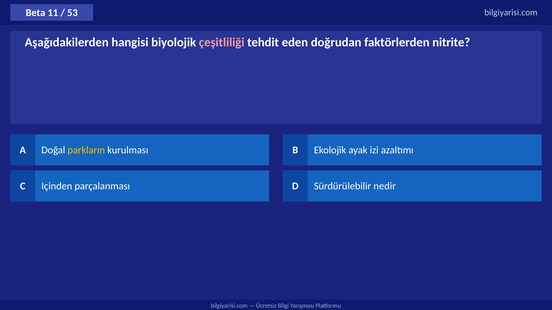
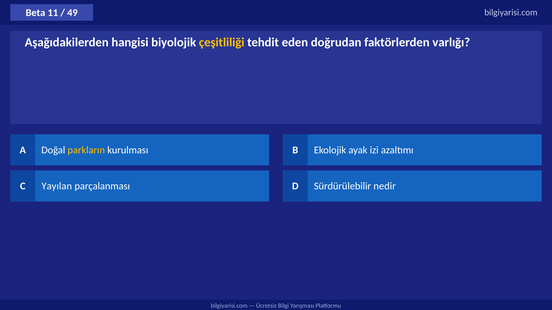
53: 53 -> 49
çeşitliliği colour: pink -> yellow
nitrite: nitrite -> varlığı
Içinden: Içinden -> Yayılan
